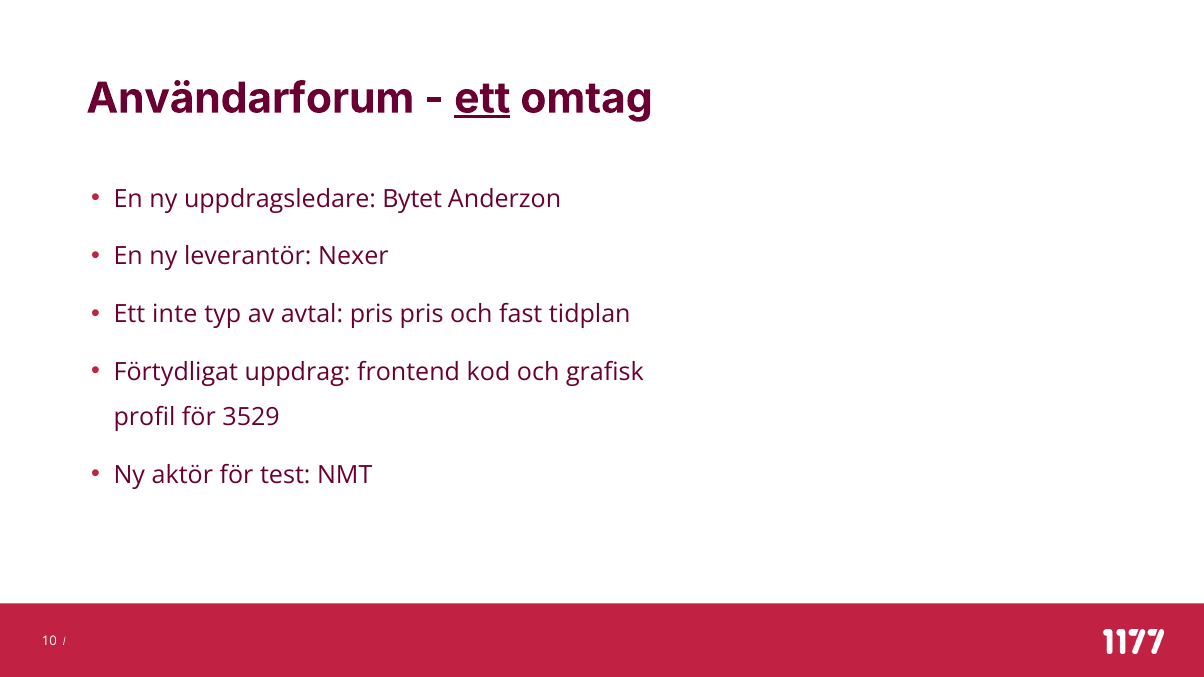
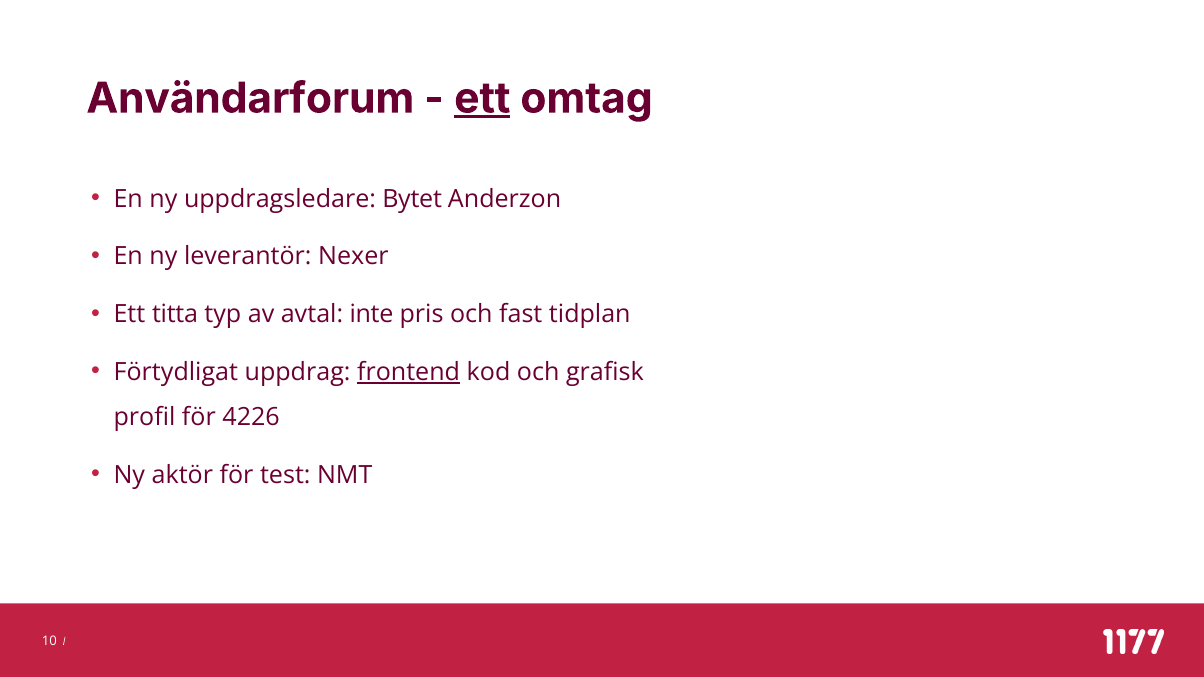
inte: inte -> titta
avtal pris: pris -> inte
frontend underline: none -> present
3529: 3529 -> 4226
